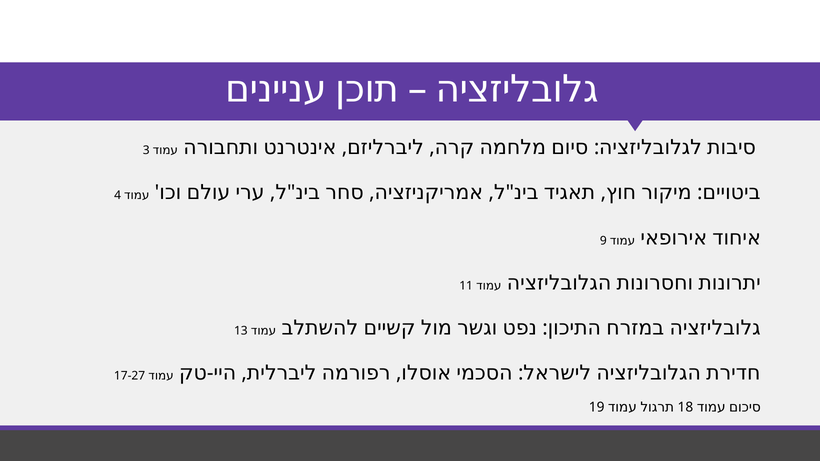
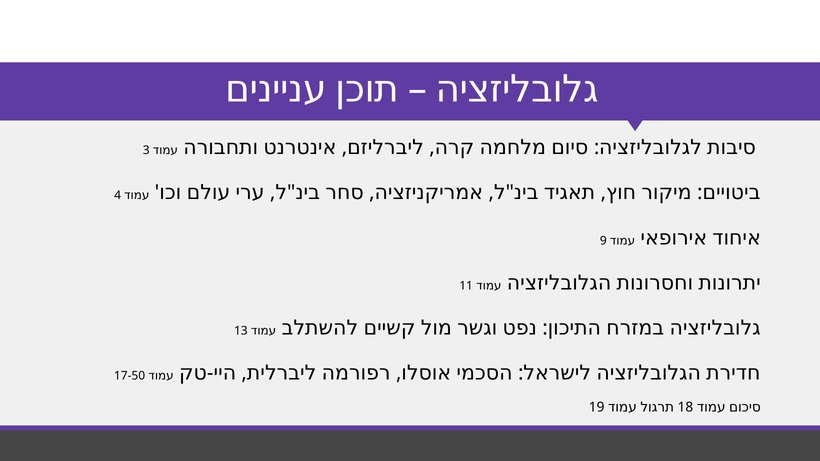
17-27: 17-27 -> 17-50
